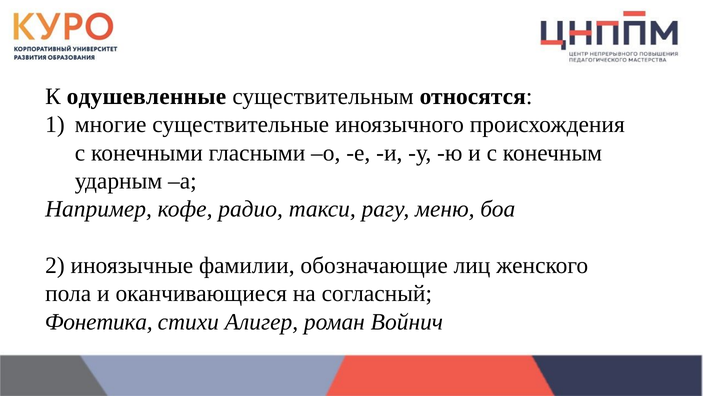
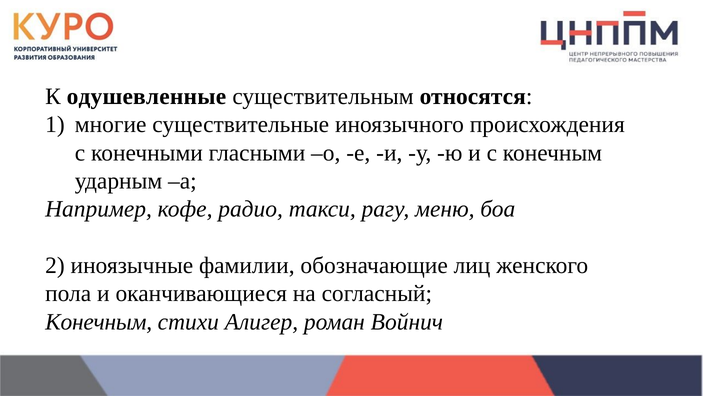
Фонетика at (99, 321): Фонетика -> Конечным
